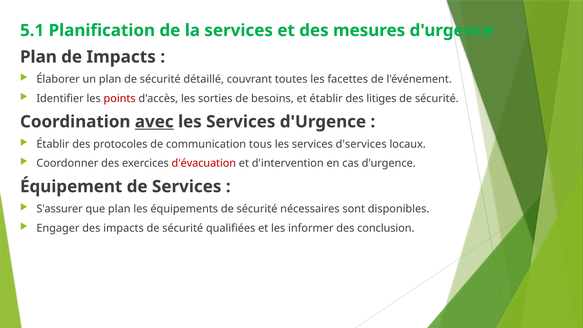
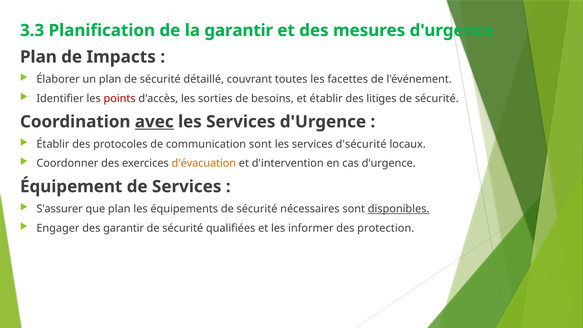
5.1: 5.1 -> 3.3
la services: services -> garantir
communication tous: tous -> sont
d'services: d'services -> d'sécurité
d'évacuation colour: red -> orange
disponibles underline: none -> present
des impacts: impacts -> garantir
conclusion: conclusion -> protection
